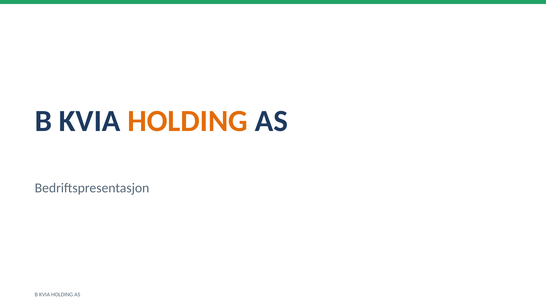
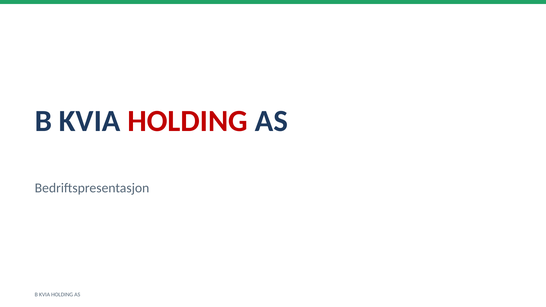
HOLDING at (188, 121) colour: orange -> red
